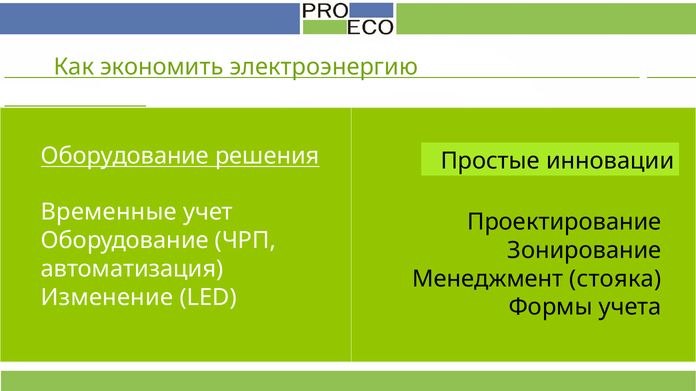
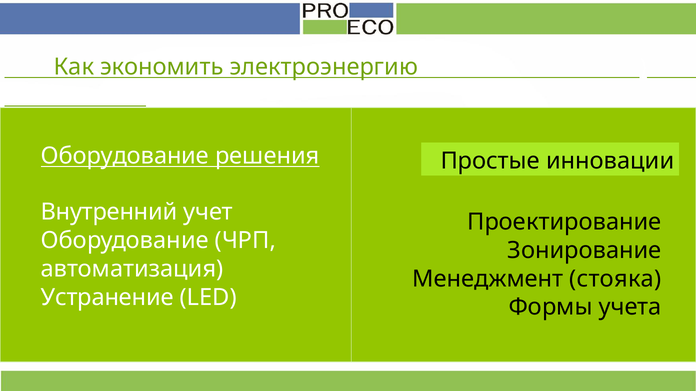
Временные: Временные -> Внутренний
Изменение: Изменение -> Устранение
